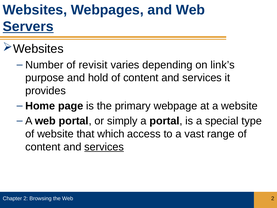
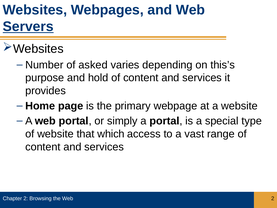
revisit: revisit -> asked
link’s: link’s -> this’s
services at (104, 147) underline: present -> none
